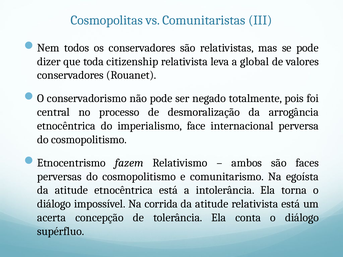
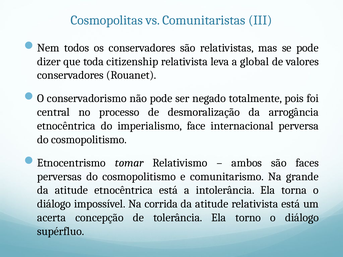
fazem: fazem -> tomar
egoísta: egoísta -> grande
conta: conta -> torno
